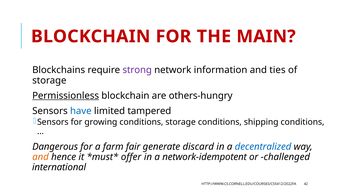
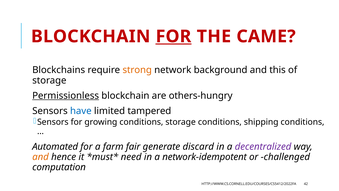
FOR at (173, 36) underline: none -> present
MAIN: MAIN -> CAME
strong colour: purple -> orange
information: information -> background
ties: ties -> this
Dangerous: Dangerous -> Automated
decentralized colour: blue -> purple
offer: offer -> need
international: international -> computation
